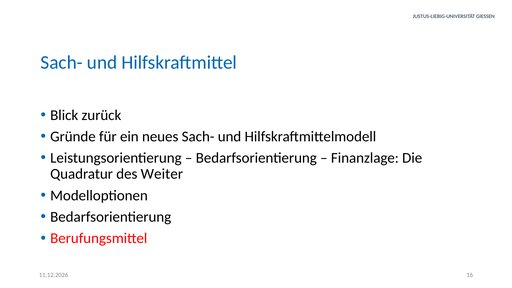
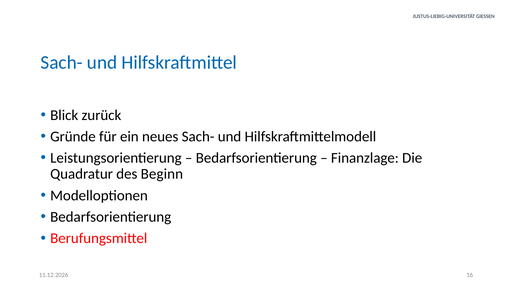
Weiter: Weiter -> Beginn
